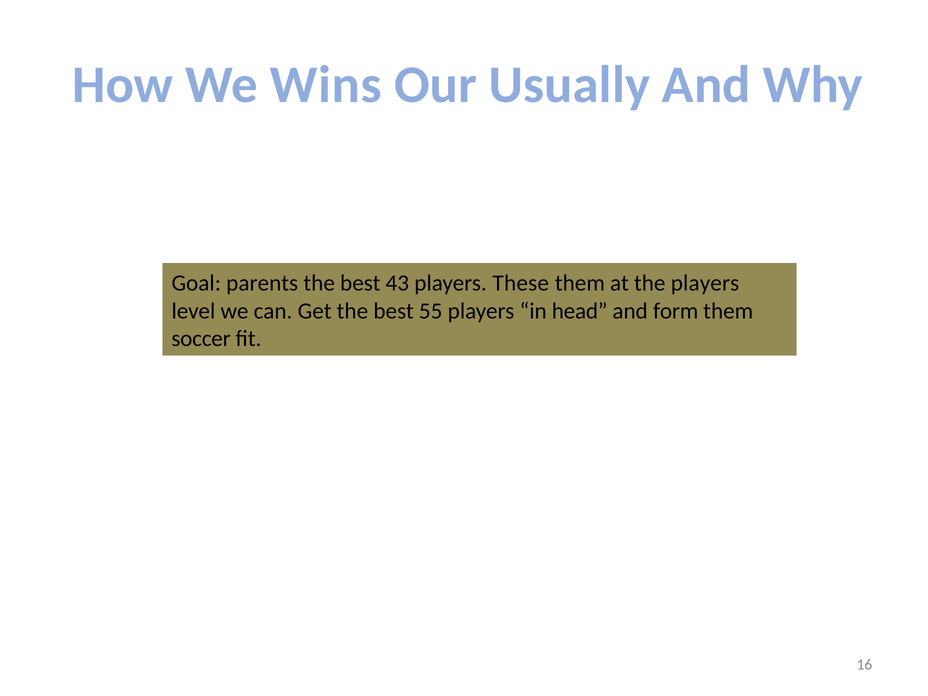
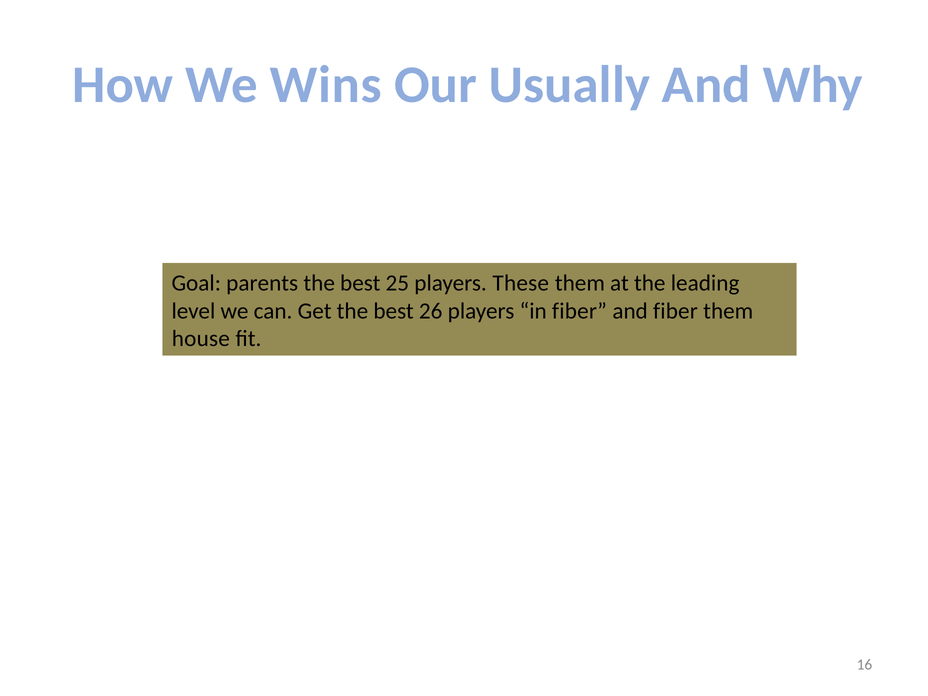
43: 43 -> 25
the players: players -> leading
55: 55 -> 26
in head: head -> fiber
and form: form -> fiber
soccer: soccer -> house
